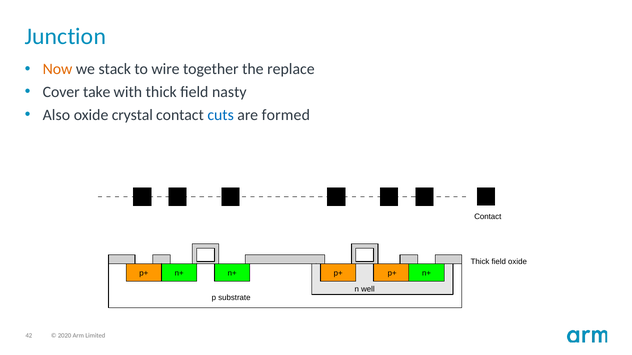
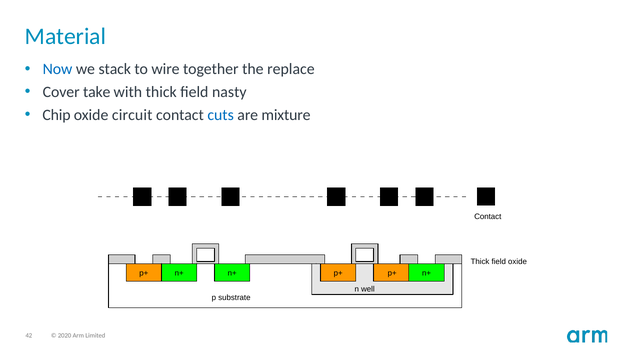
Junction: Junction -> Material
Now colour: orange -> blue
Also: Also -> Chip
crystal: crystal -> circuit
formed: formed -> mixture
